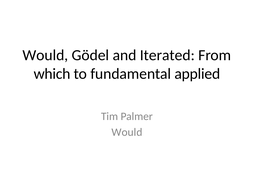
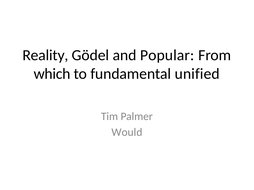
Would at (45, 55): Would -> Reality
Iterated: Iterated -> Popular
applied: applied -> unified
